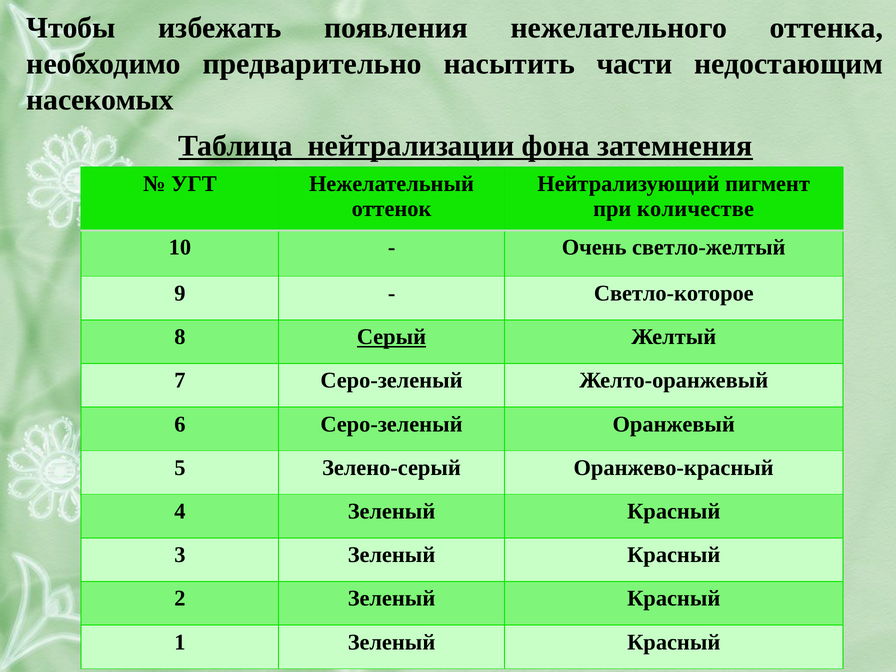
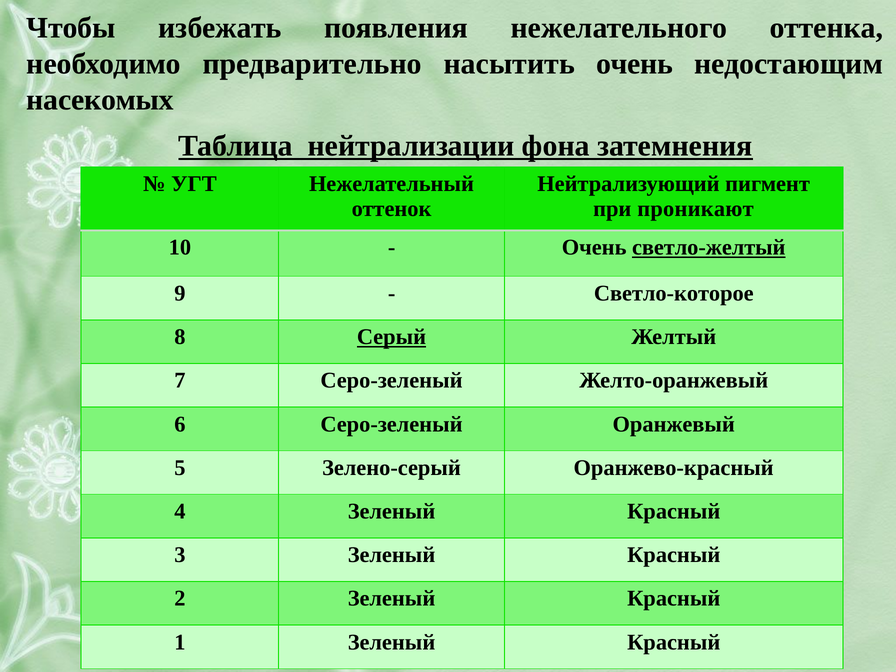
насытить части: части -> очень
количестве: количестве -> проникают
светло-желтый underline: none -> present
